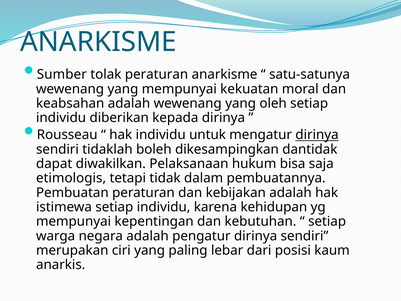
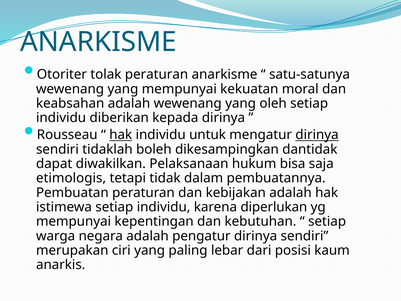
Sumber: Sumber -> Otoriter
hak at (121, 135) underline: none -> present
kehidupan: kehidupan -> diperlukan
